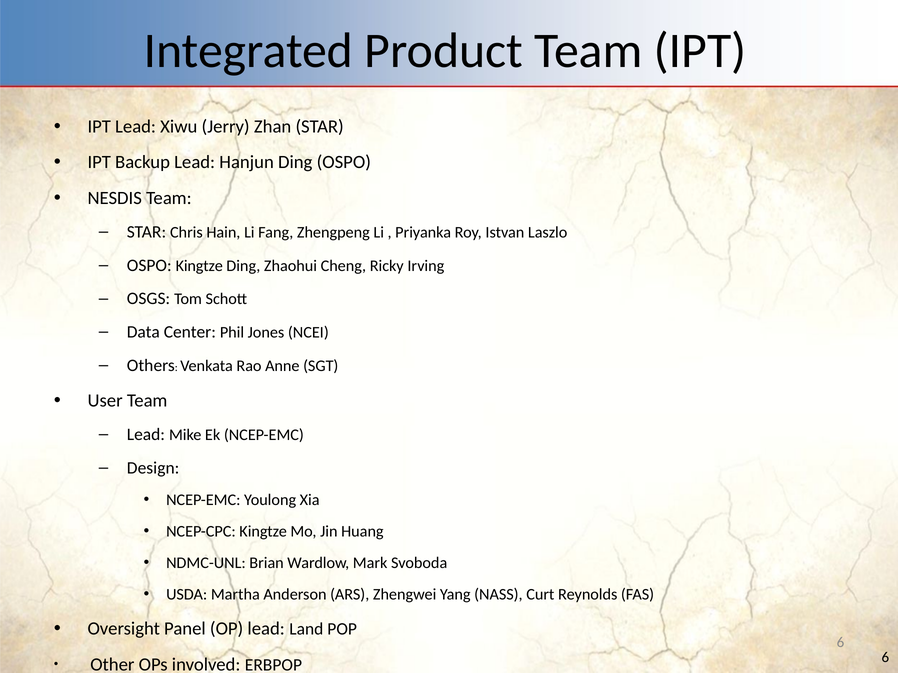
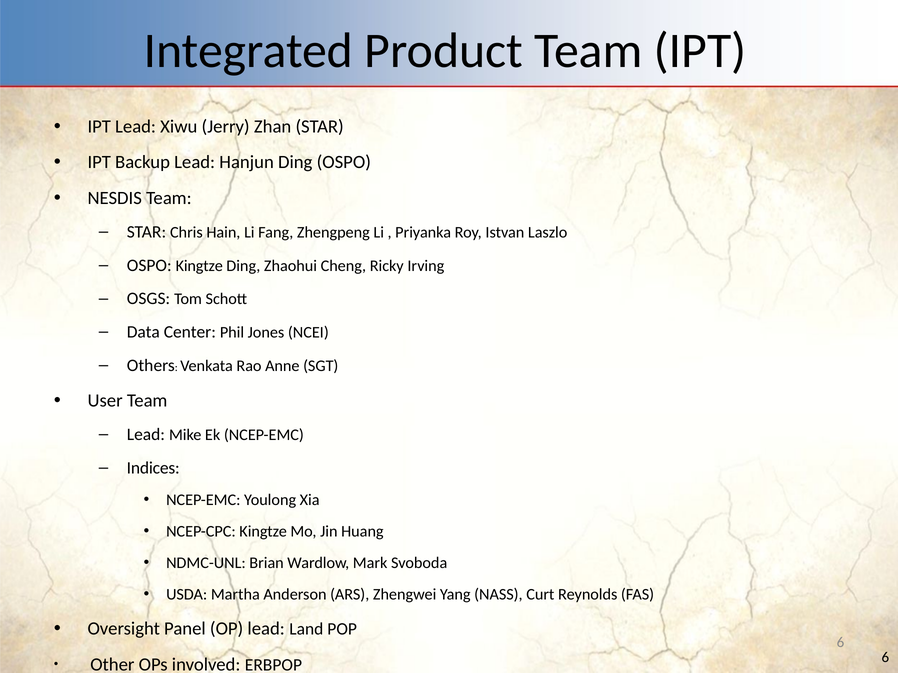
Design: Design -> Indices
